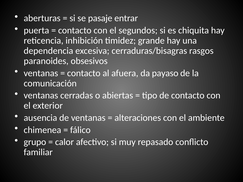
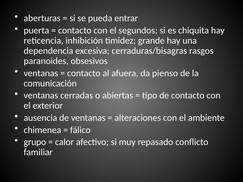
pasaje: pasaje -> pueda
payaso: payaso -> pienso
